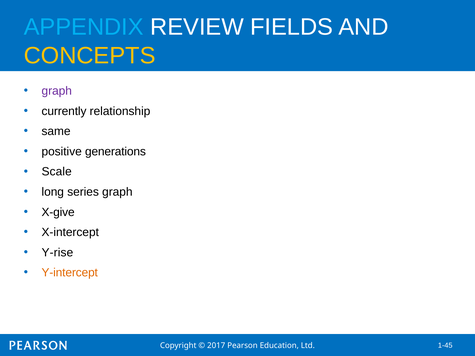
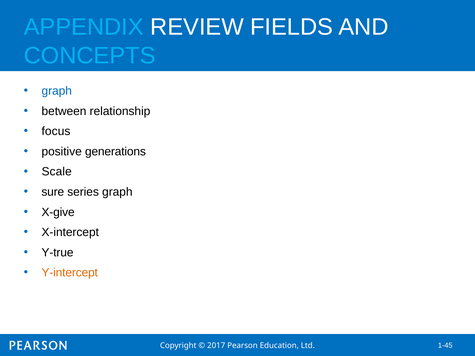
CONCEPTS colour: yellow -> light blue
graph at (57, 91) colour: purple -> blue
currently: currently -> between
same: same -> focus
long: long -> sure
Y-rise: Y-rise -> Y-true
